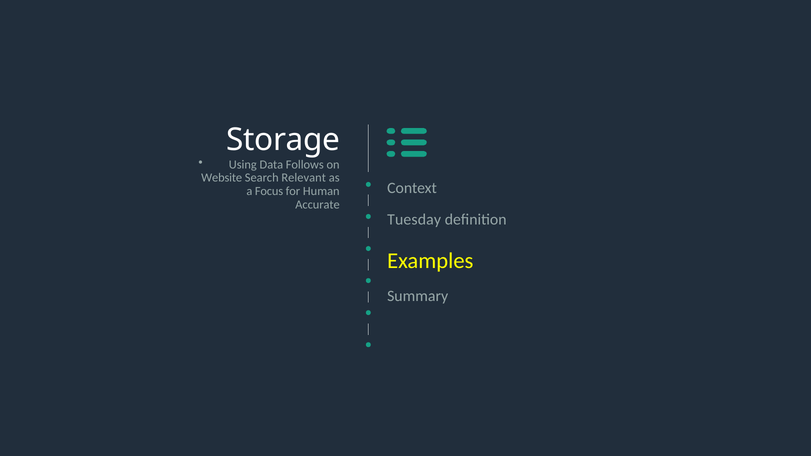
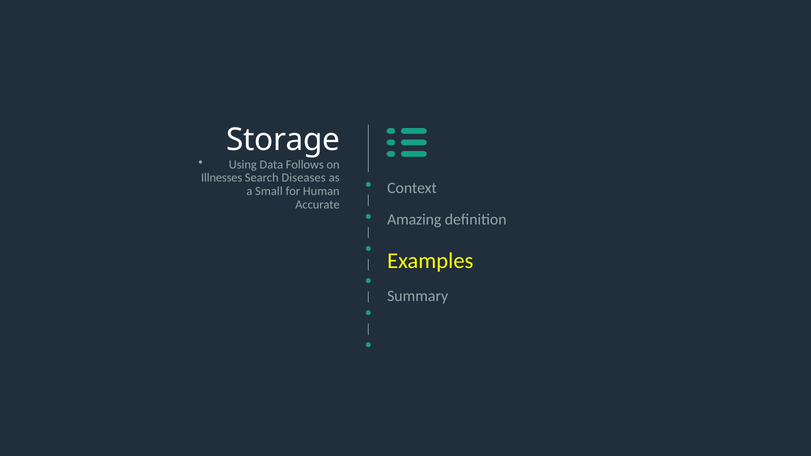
Website: Website -> Illnesses
Relevant: Relevant -> Diseases
Focus: Focus -> Small
Tuesday: Tuesday -> Amazing
